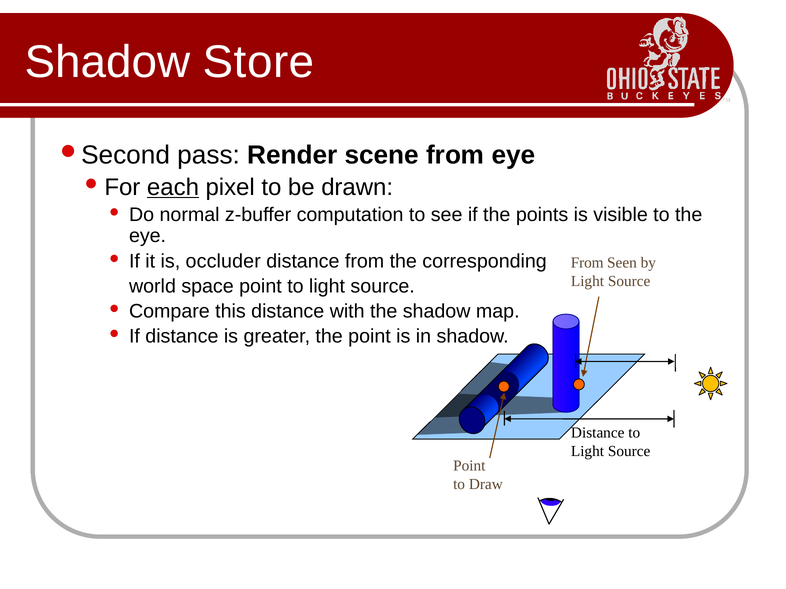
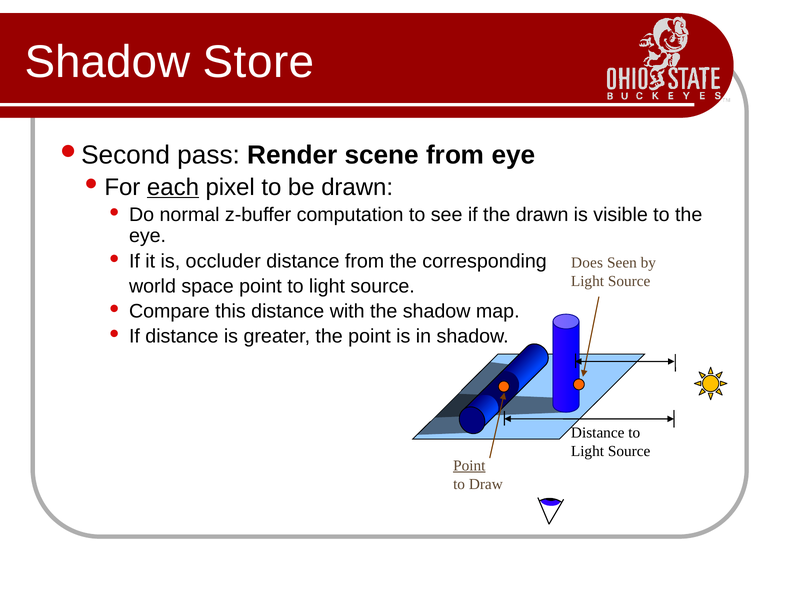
the points: points -> drawn
From at (587, 263): From -> Does
Point at (469, 466) underline: none -> present
